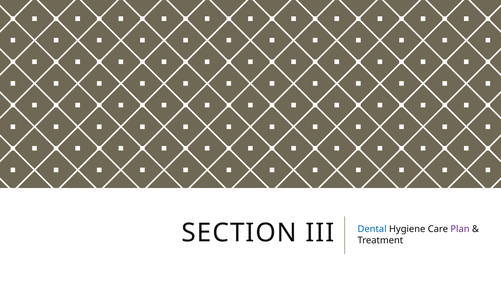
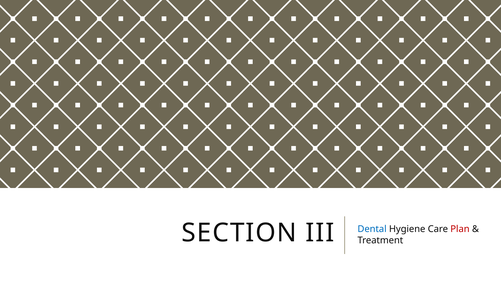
Plan colour: purple -> red
